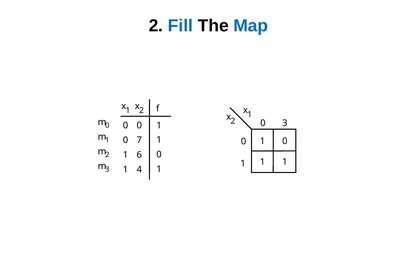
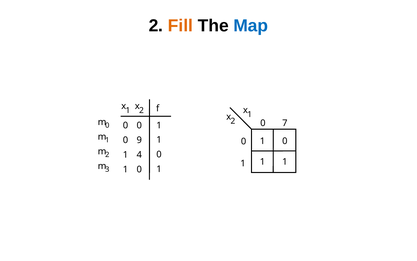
Fill colour: blue -> orange
0 3: 3 -> 7
7: 7 -> 9
6: 6 -> 4
4 at (139, 169): 4 -> 0
